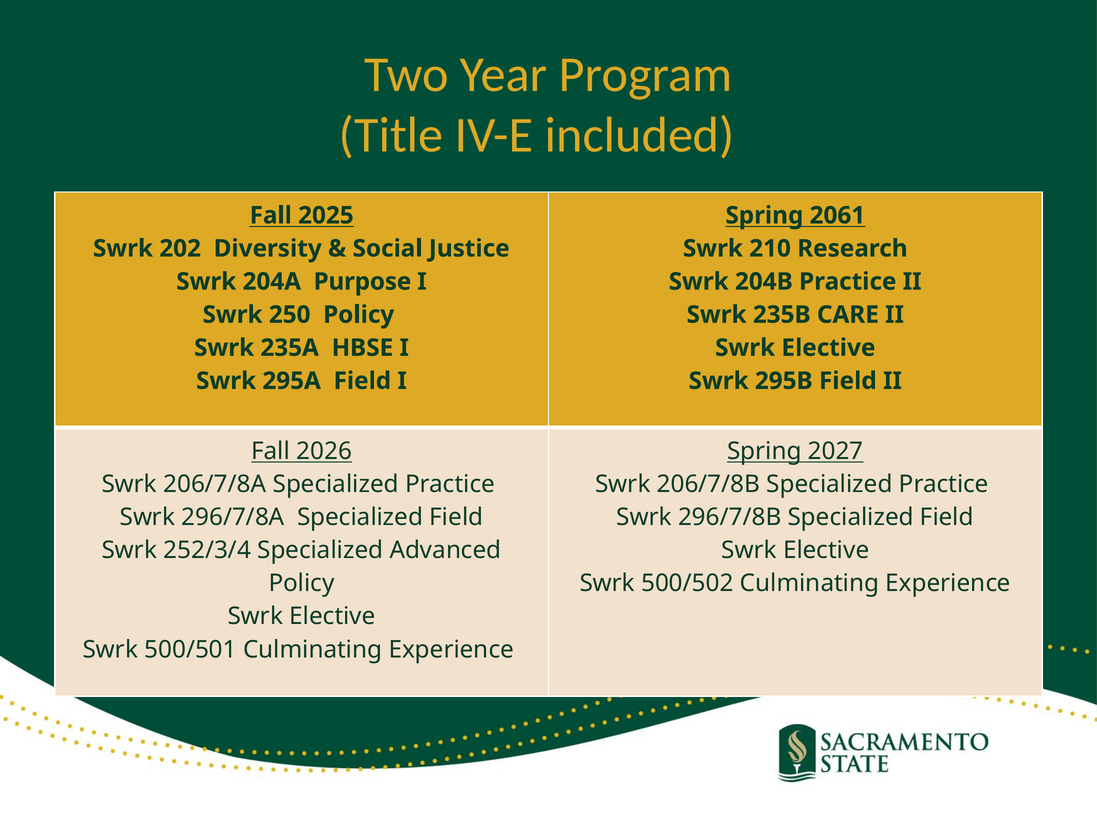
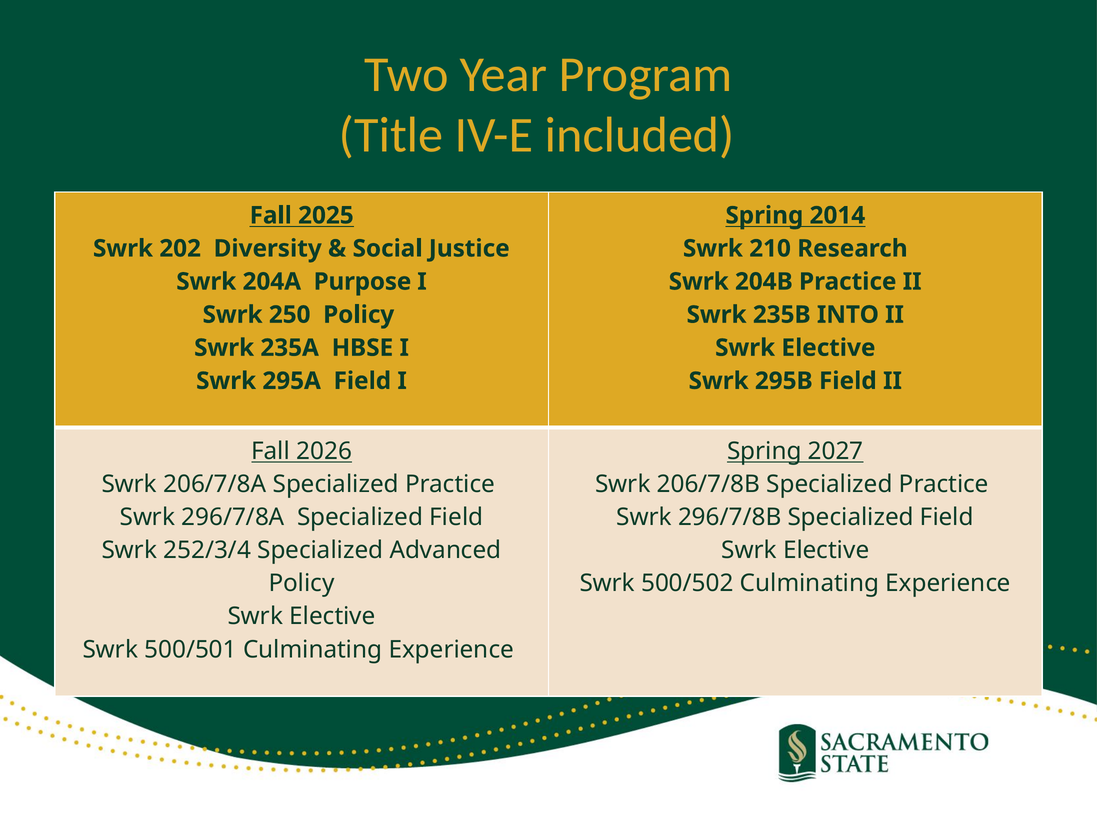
2061: 2061 -> 2014
CARE: CARE -> INTO
